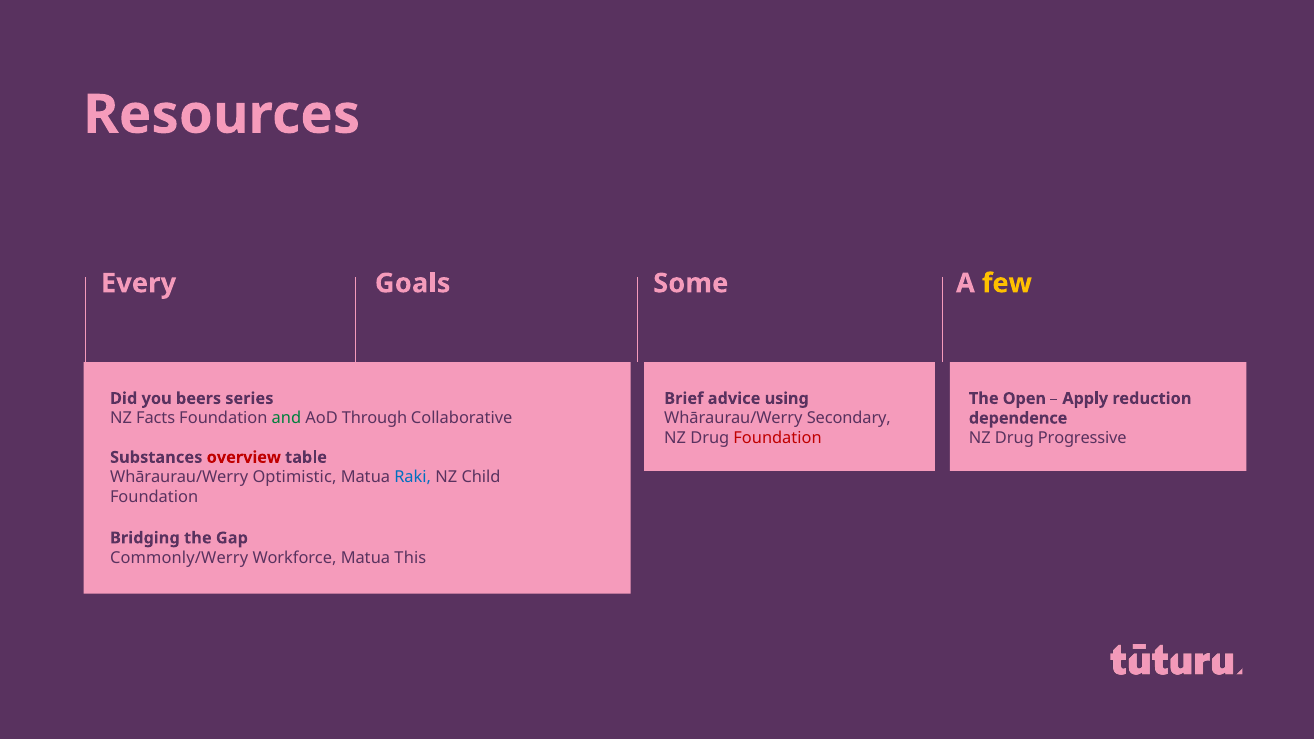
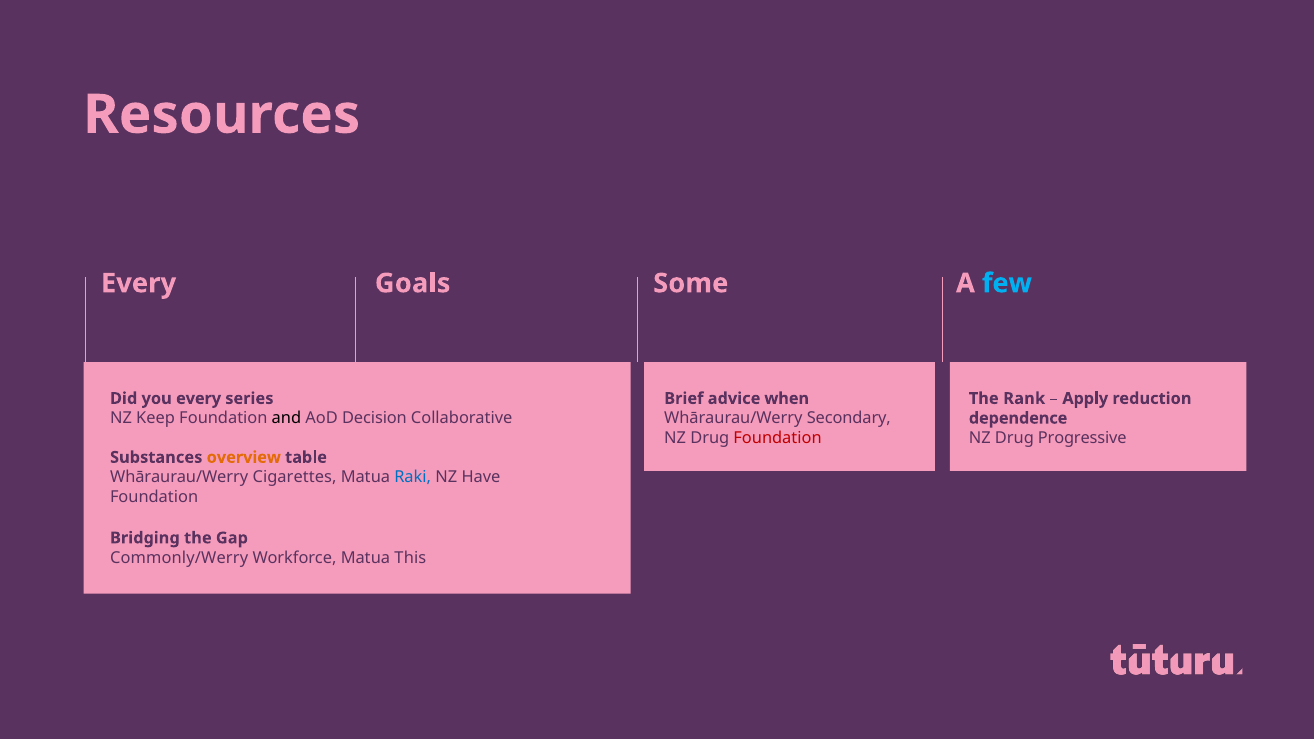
few colour: yellow -> light blue
you beers: beers -> every
using: using -> when
Open: Open -> Rank
Facts: Facts -> Keep
and colour: green -> black
Through: Through -> Decision
overview colour: red -> orange
Optimistic: Optimistic -> Cigarettes
Child: Child -> Have
